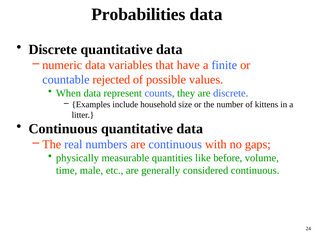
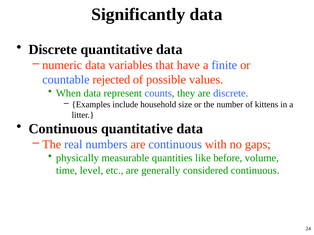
Probabilities: Probabilities -> Significantly
male: male -> level
